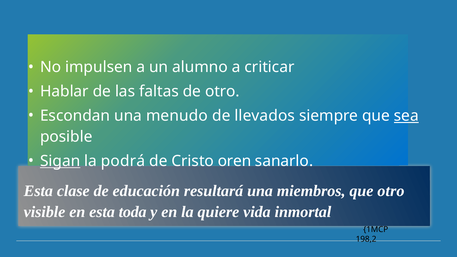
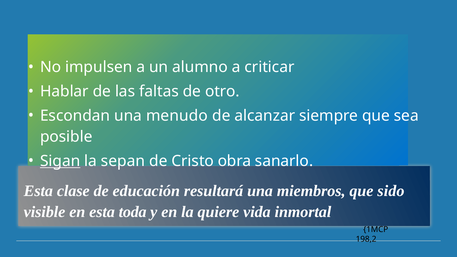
llevados: llevados -> alcanzar
sea underline: present -> none
podrá: podrá -> sepan
oren: oren -> obra
que otro: otro -> sido
